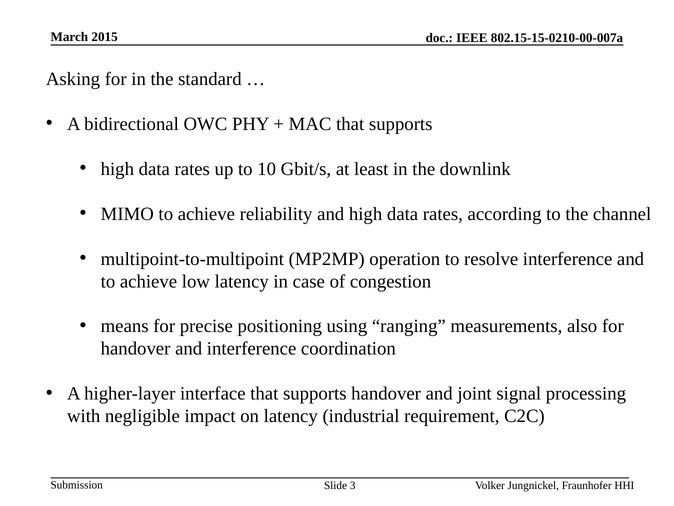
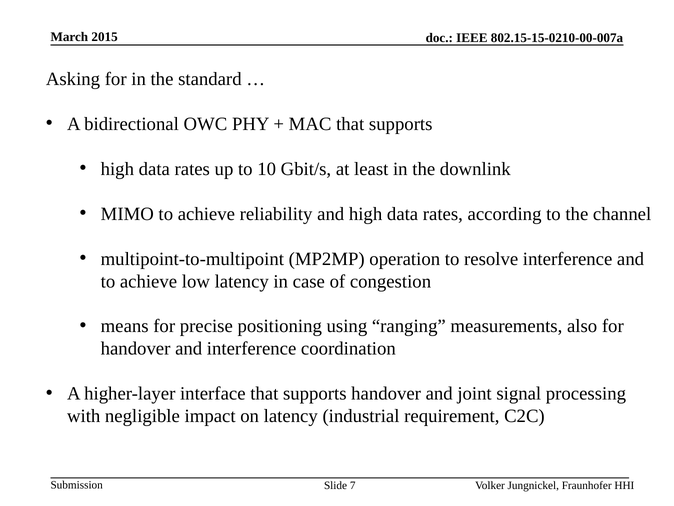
3: 3 -> 7
